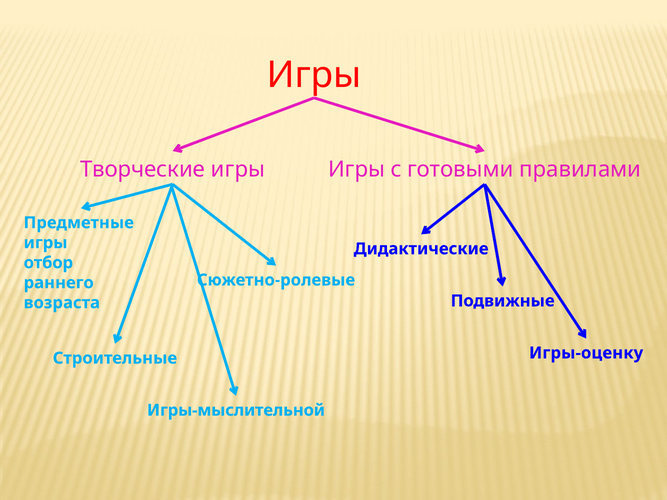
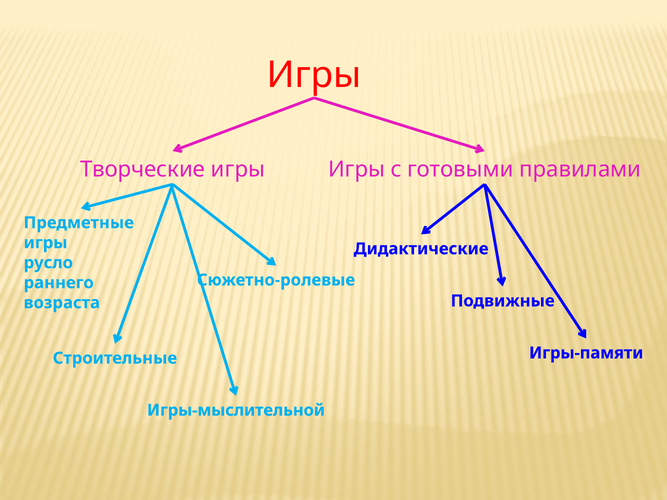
отбор: отбор -> русло
Игры-оценку: Игры-оценку -> Игры-памяти
